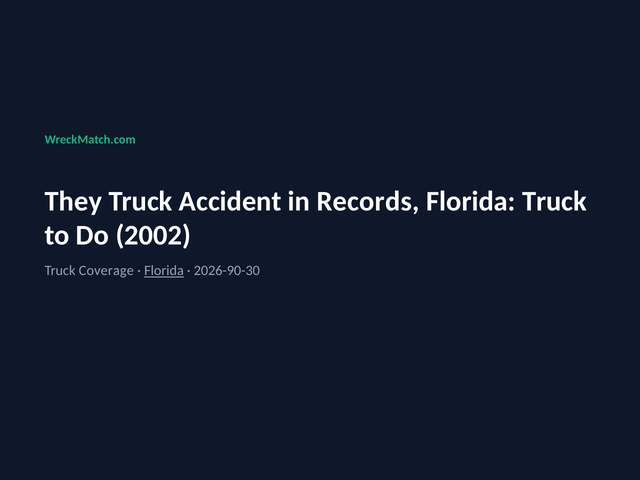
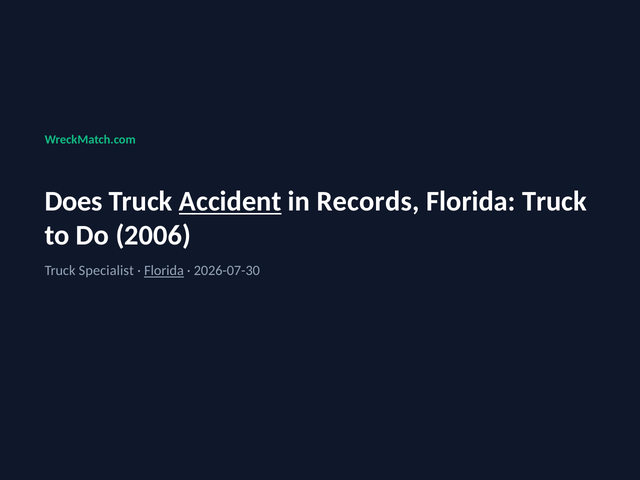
They: They -> Does
Accident underline: none -> present
2002: 2002 -> 2006
Coverage: Coverage -> Specialist
2026-90-30: 2026-90-30 -> 2026-07-30
